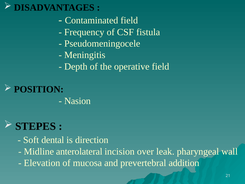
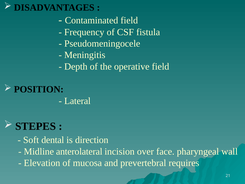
Nasion: Nasion -> Lateral
leak: leak -> face
addition: addition -> requires
